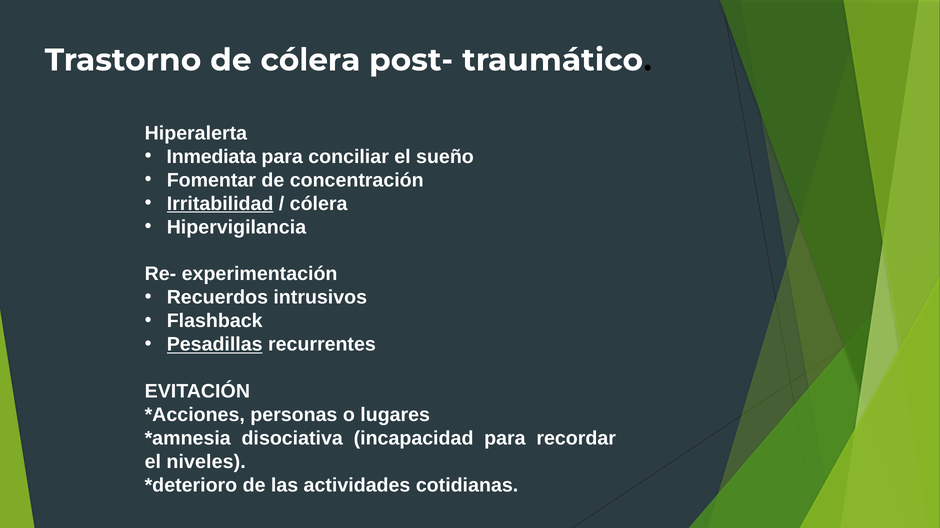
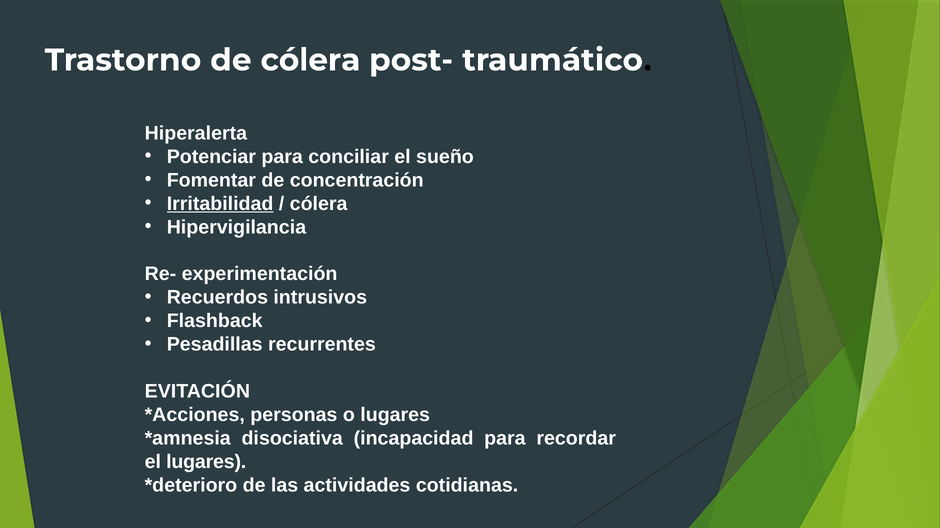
Inmediata: Inmediata -> Potenciar
Pesadillas underline: present -> none
el niveles: niveles -> lugares
